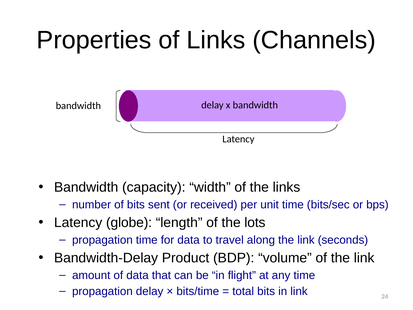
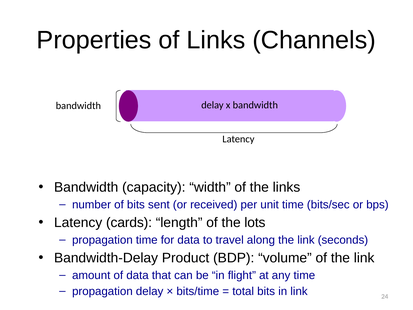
globe: globe -> cards
